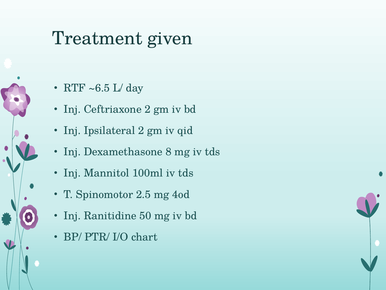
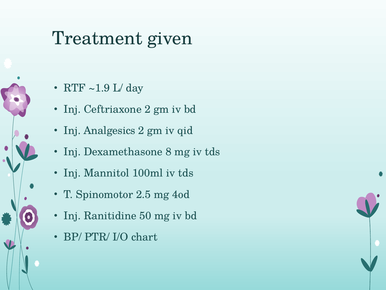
~6.5: ~6.5 -> ~1.9
Ipsilateral: Ipsilateral -> Analgesics
